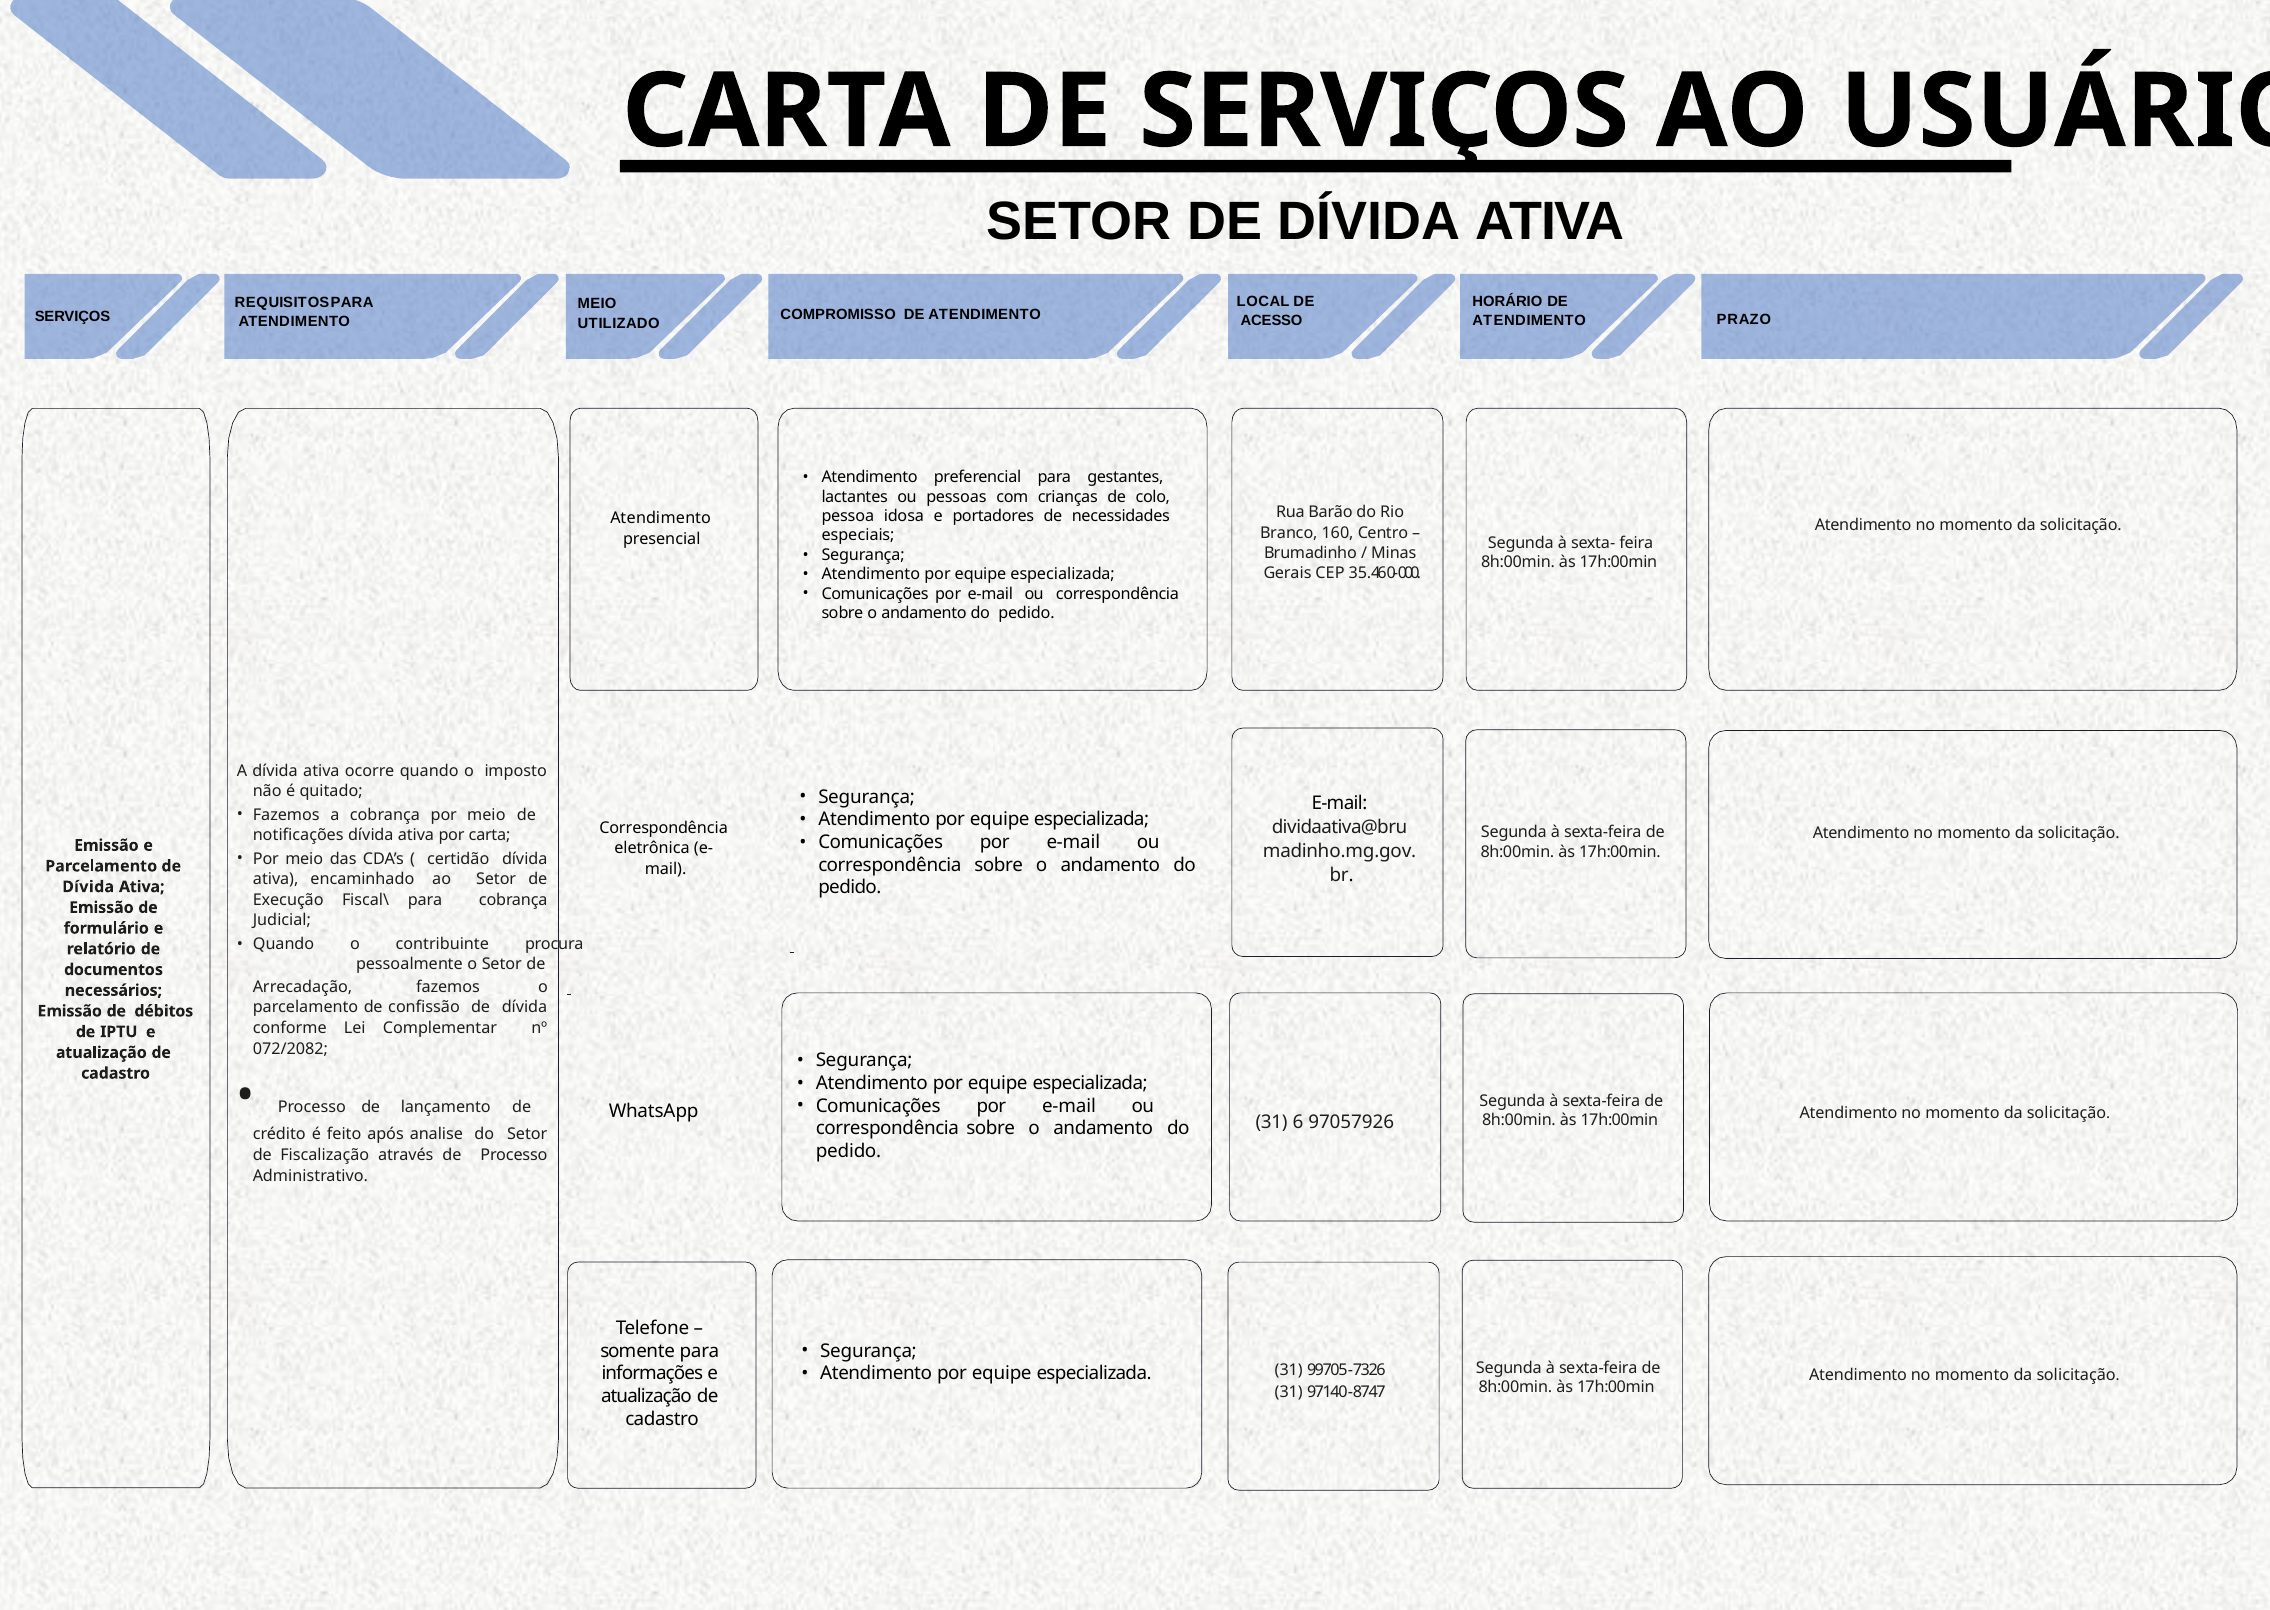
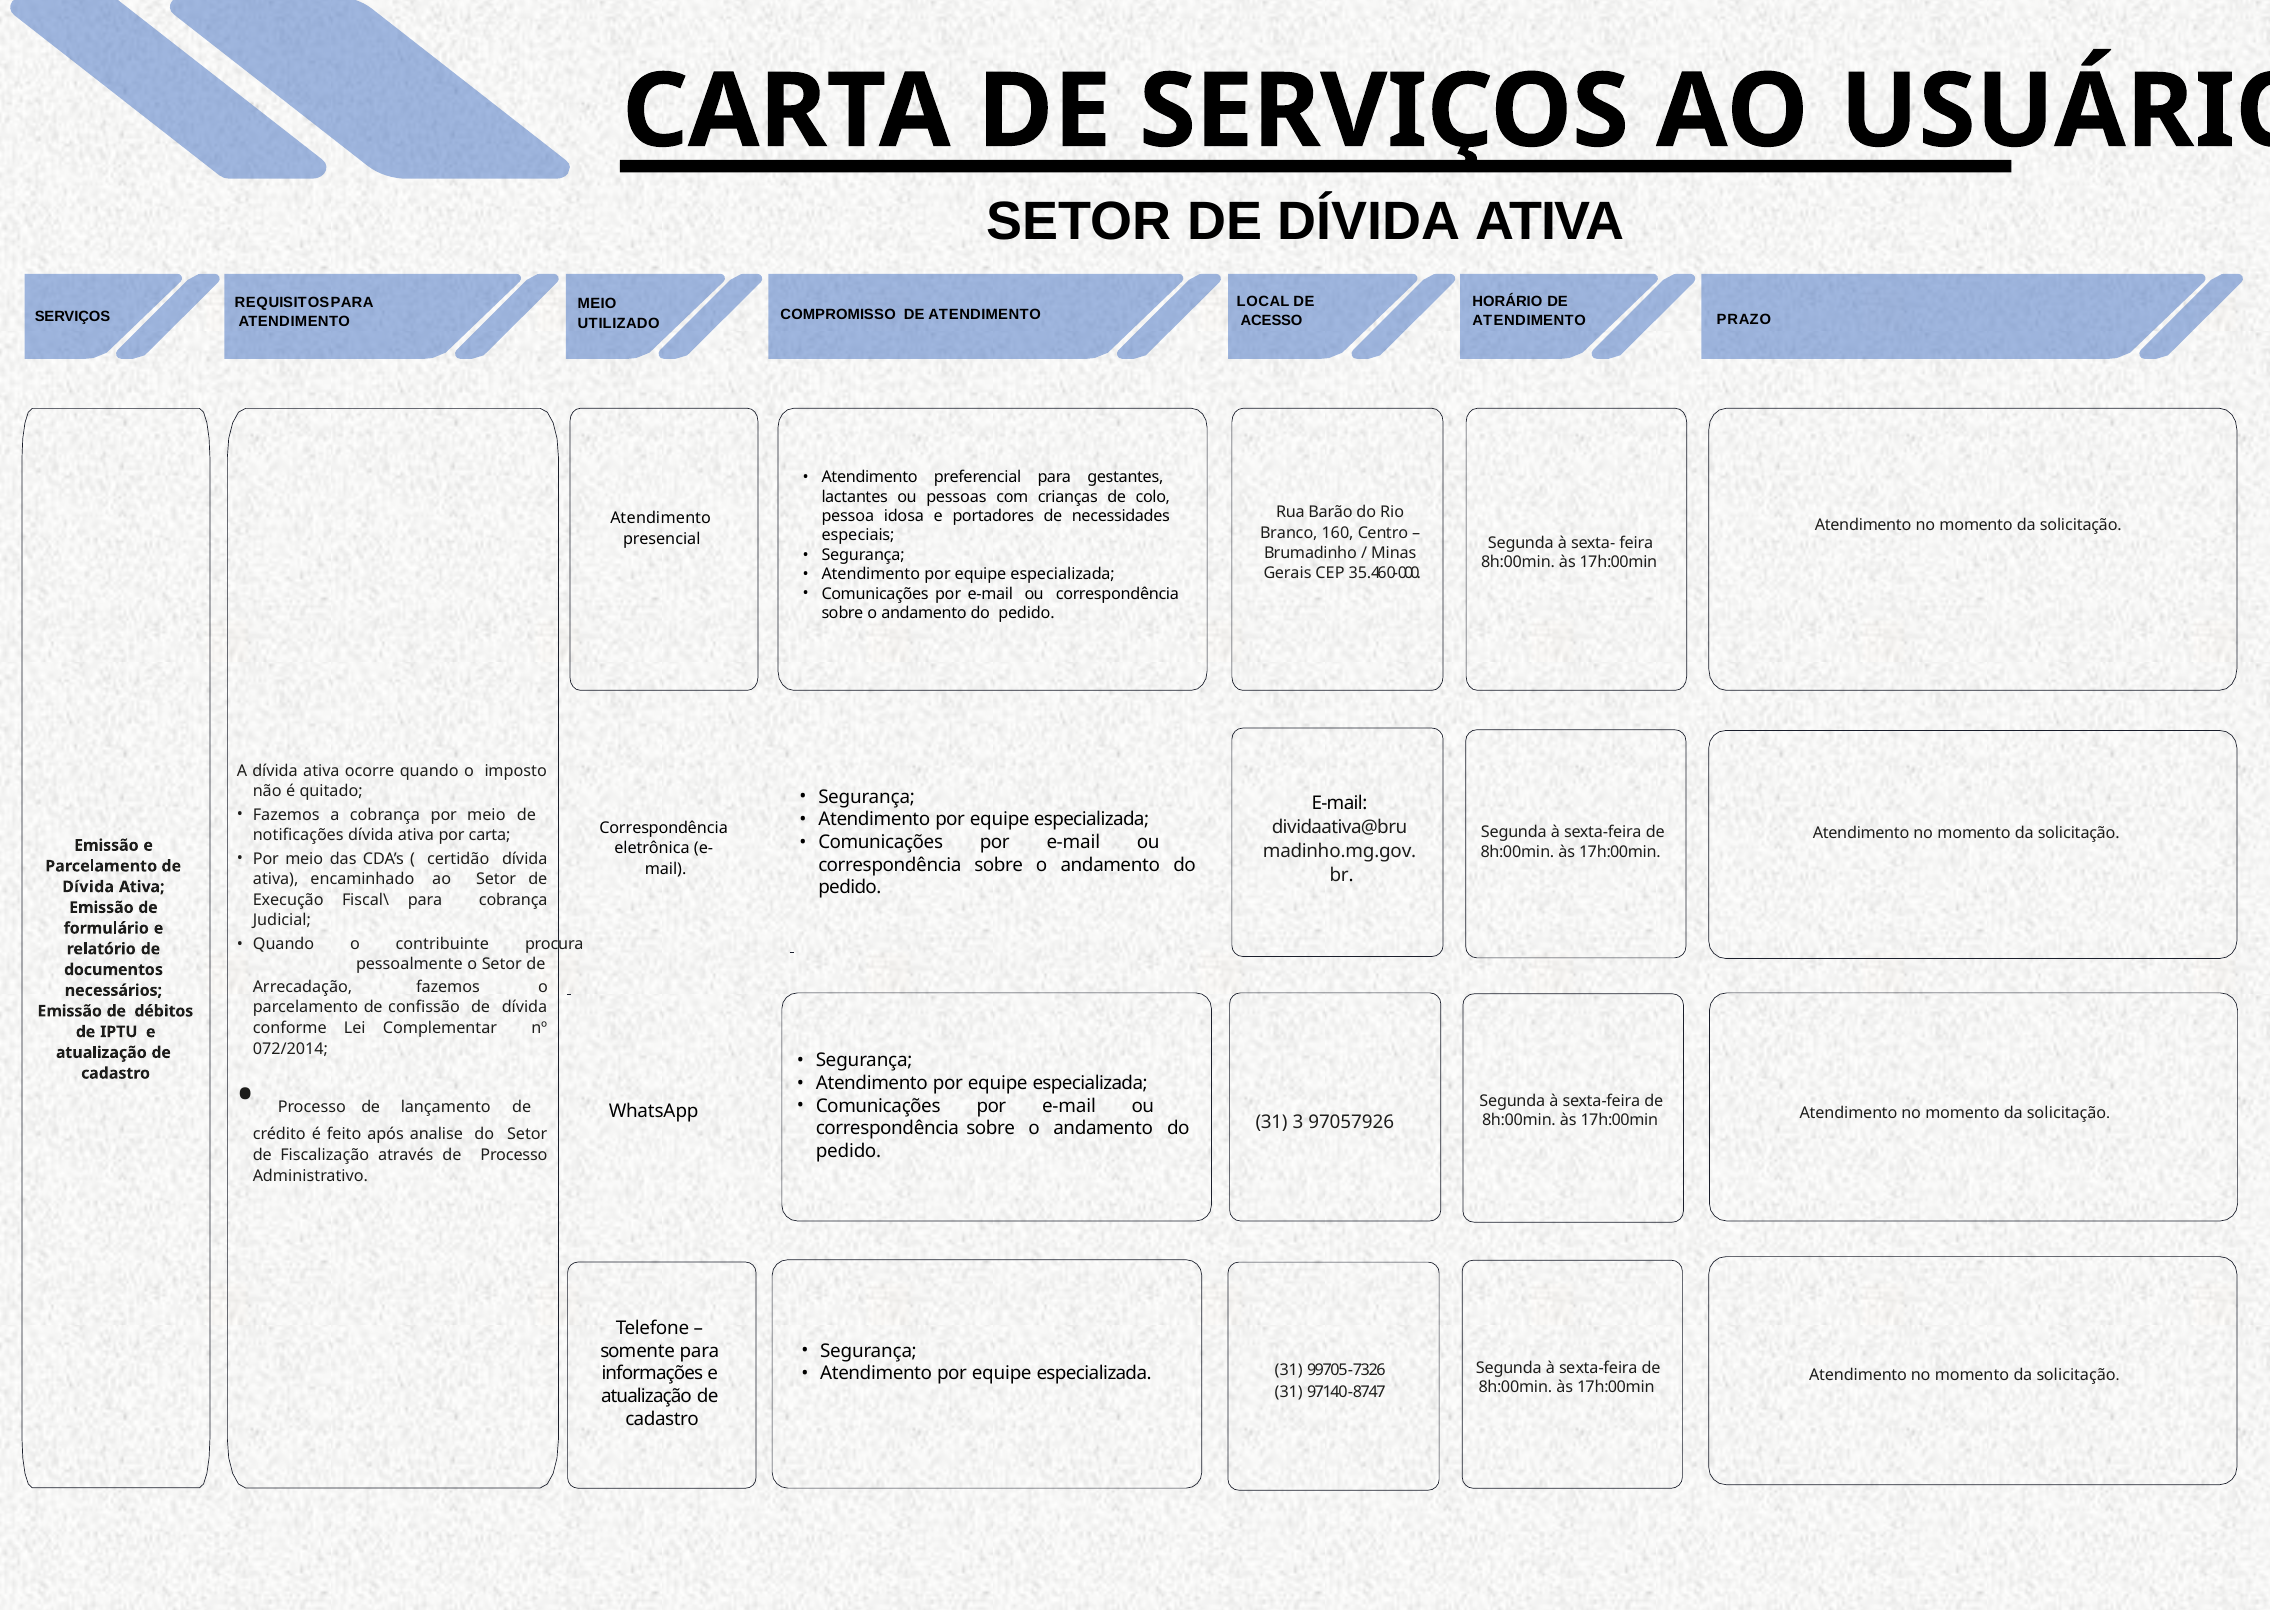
072/2082: 072/2082 -> 072/2014
6: 6 -> 3
